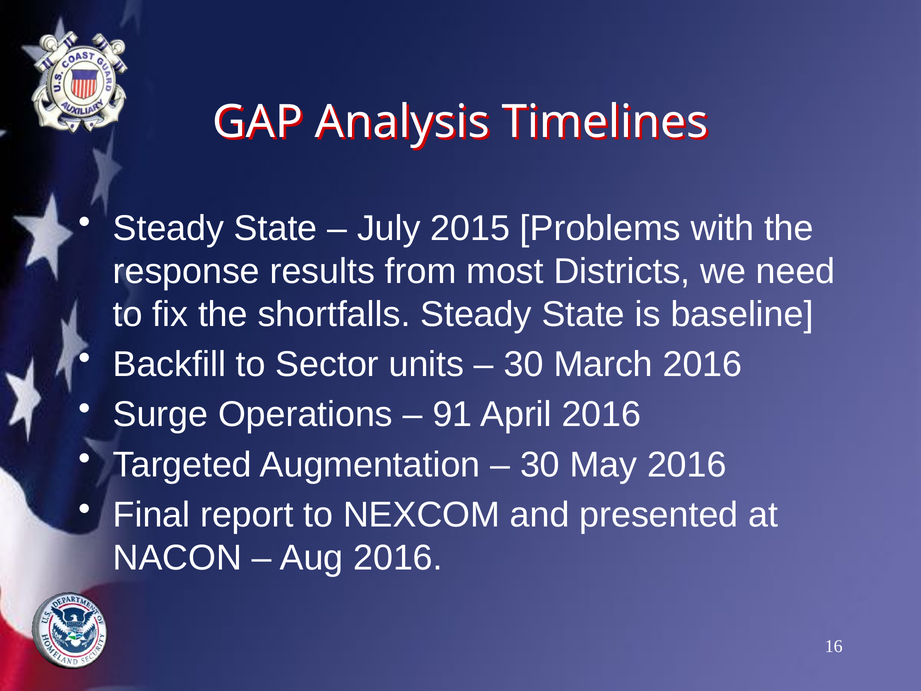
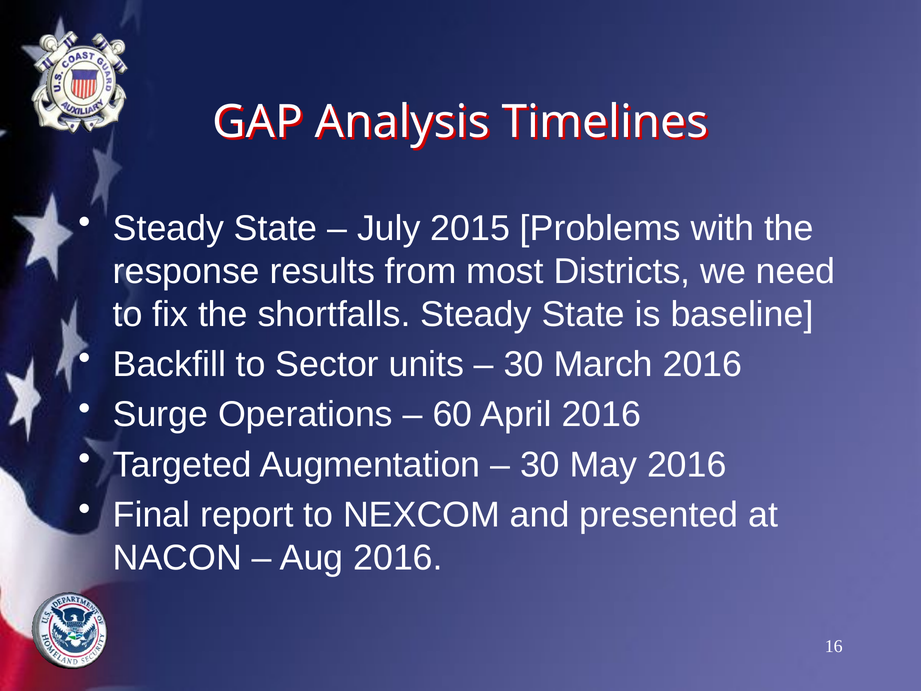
91: 91 -> 60
